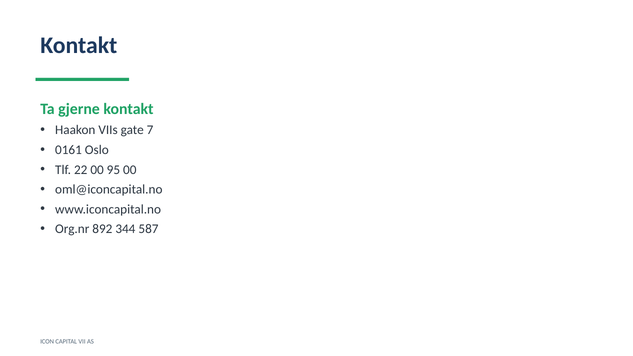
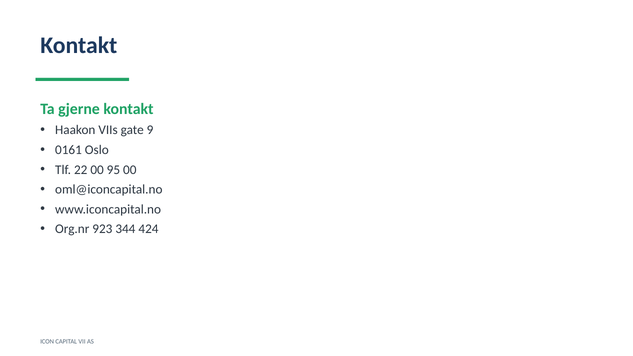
7: 7 -> 9
892: 892 -> 923
587: 587 -> 424
